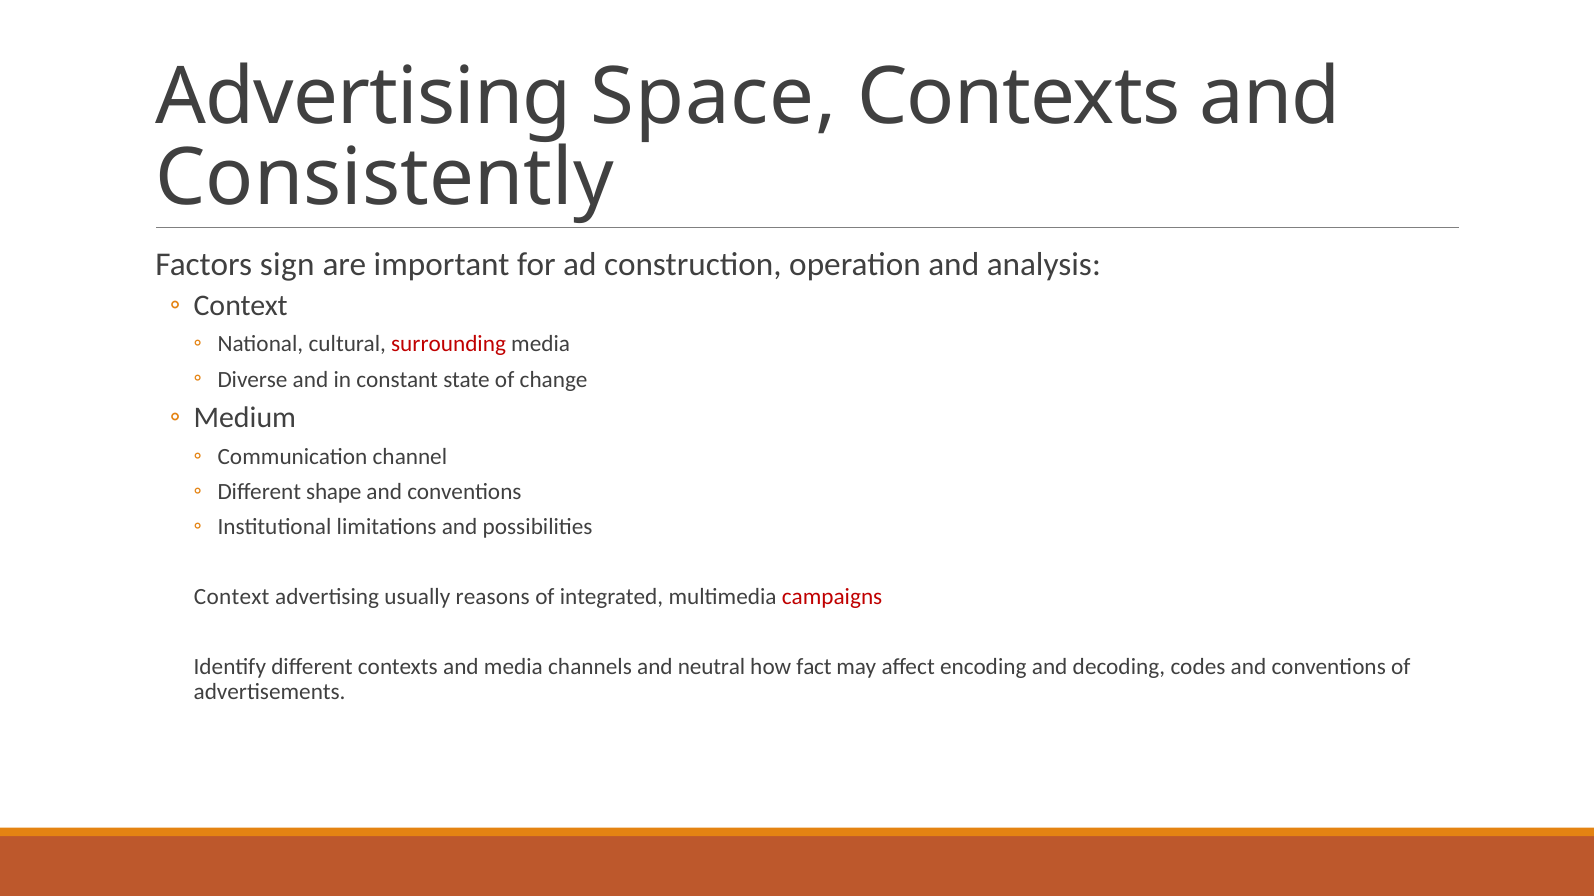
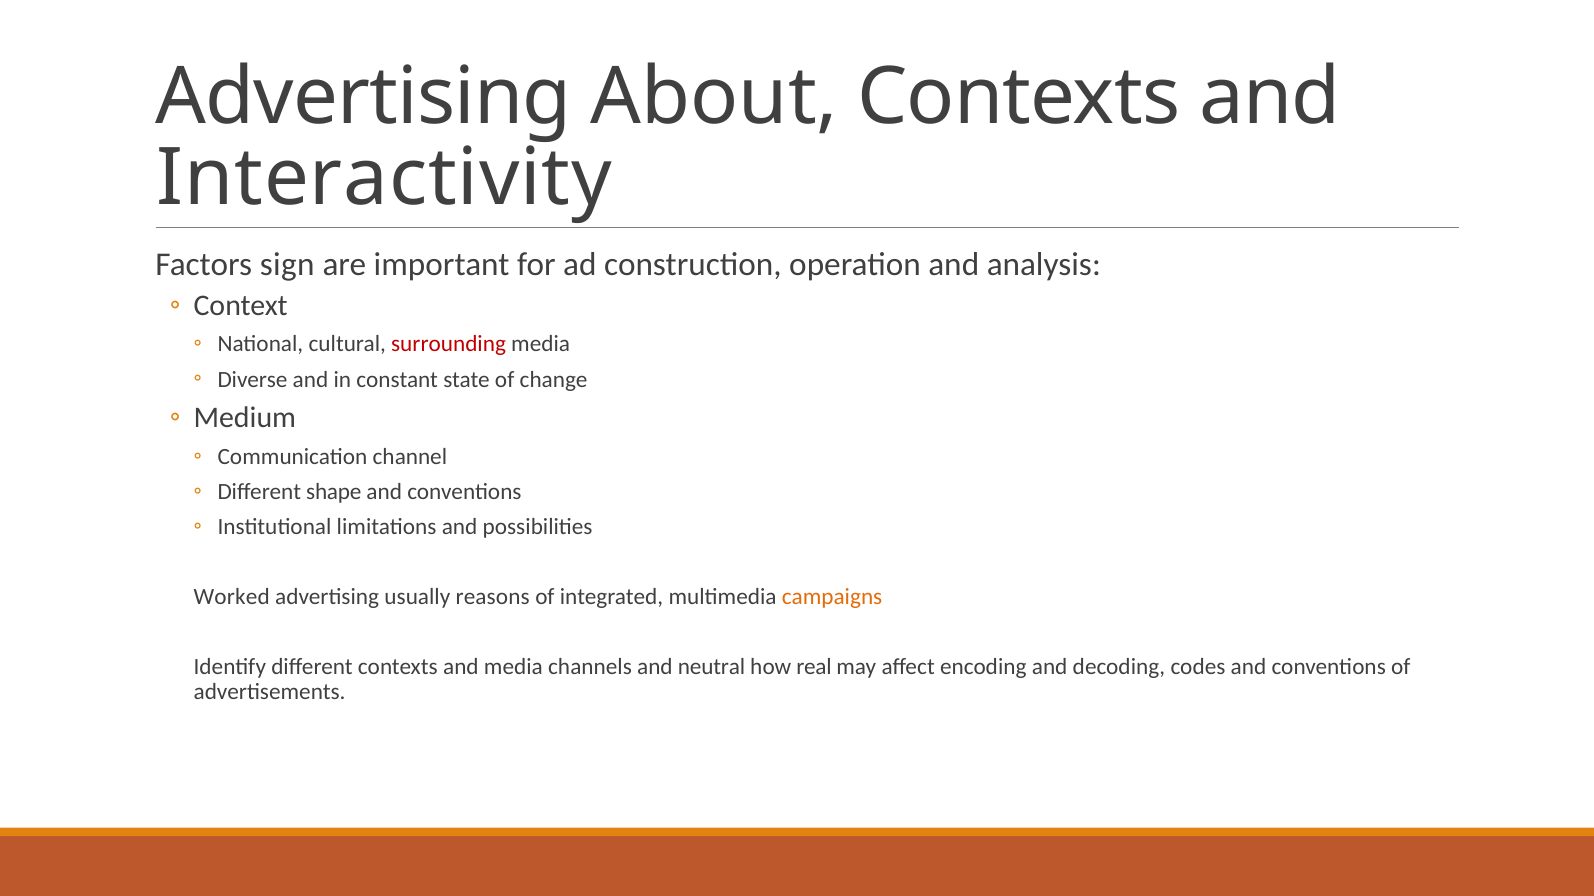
Space: Space -> About
Consistently: Consistently -> Interactivity
Context at (232, 597): Context -> Worked
campaigns colour: red -> orange
fact: fact -> real
